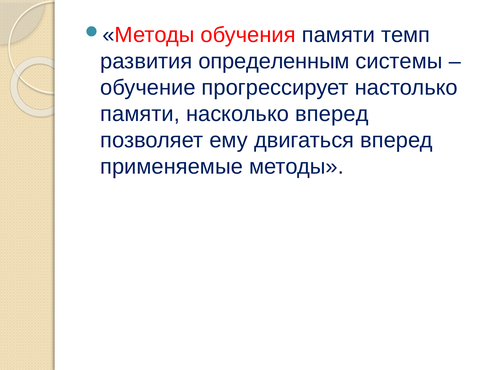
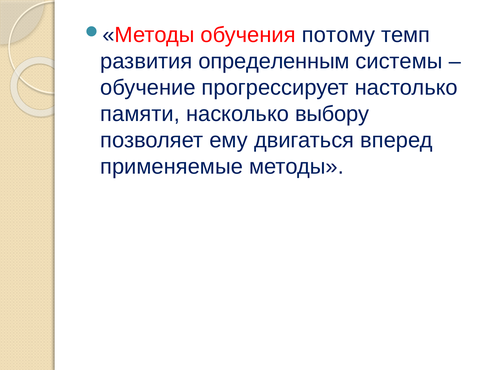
обучения памяти: памяти -> потому
насколько вперед: вперед -> выбору
